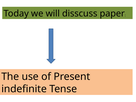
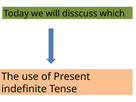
paper: paper -> which
